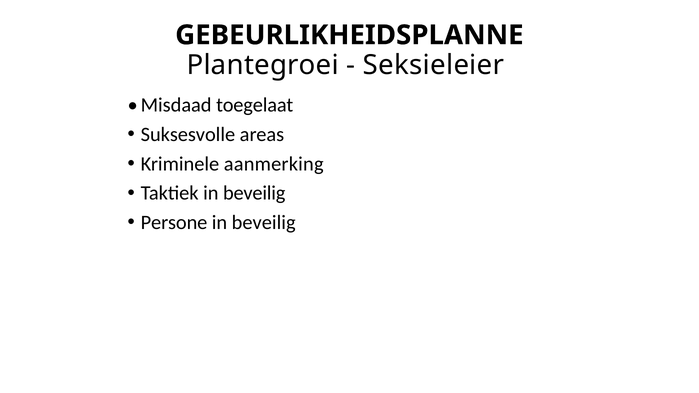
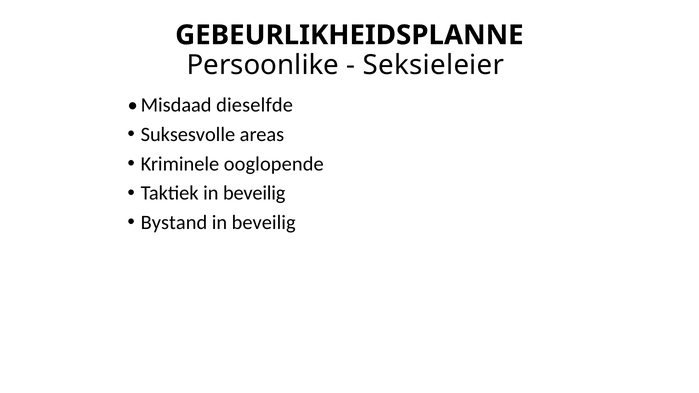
Plantegroei: Plantegroei -> Persoonlike
toegelaat: toegelaat -> dieselfde
aanmerking: aanmerking -> ooglopende
Persone: Persone -> Bystand
